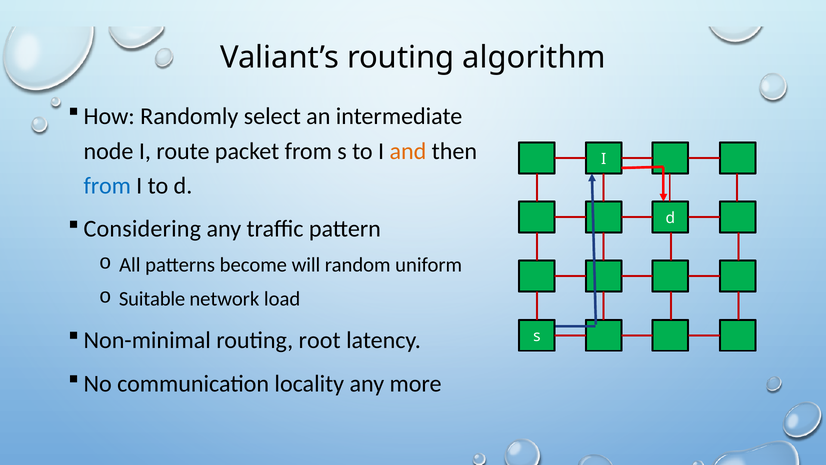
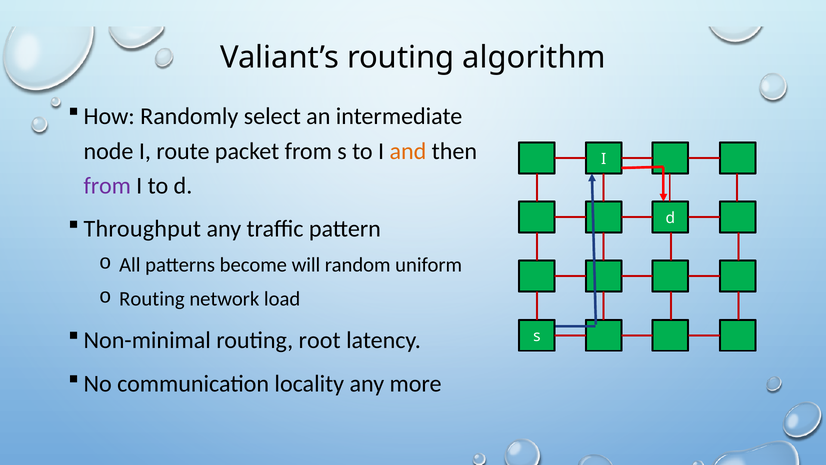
from at (107, 186) colour: blue -> purple
Considering: Considering -> Throughput
Suitable at (152, 299): Suitable -> Routing
